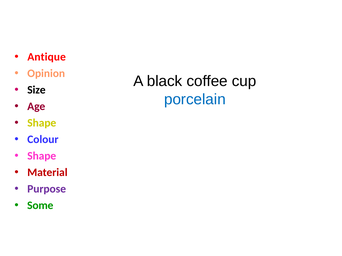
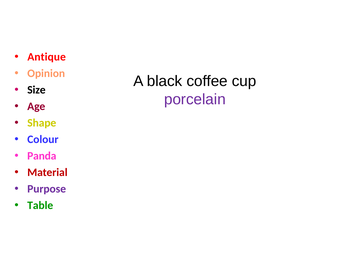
porcelain colour: blue -> purple
Shape at (42, 156): Shape -> Panda
Some: Some -> Table
